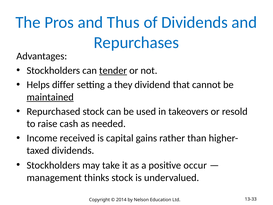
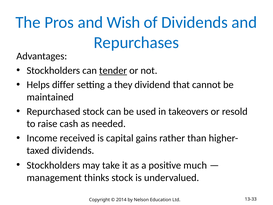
Thus: Thus -> Wish
maintained underline: present -> none
occur: occur -> much
